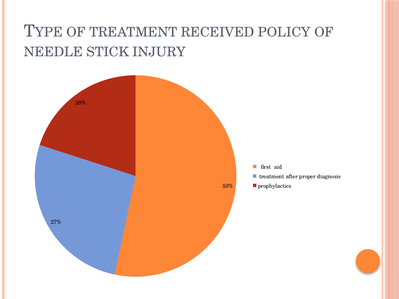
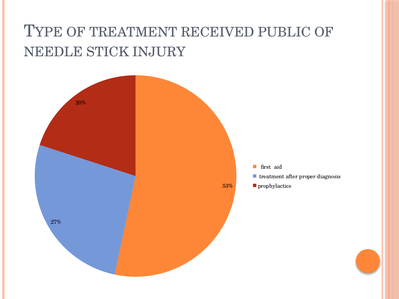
POLICY: POLICY -> PUBLIC
